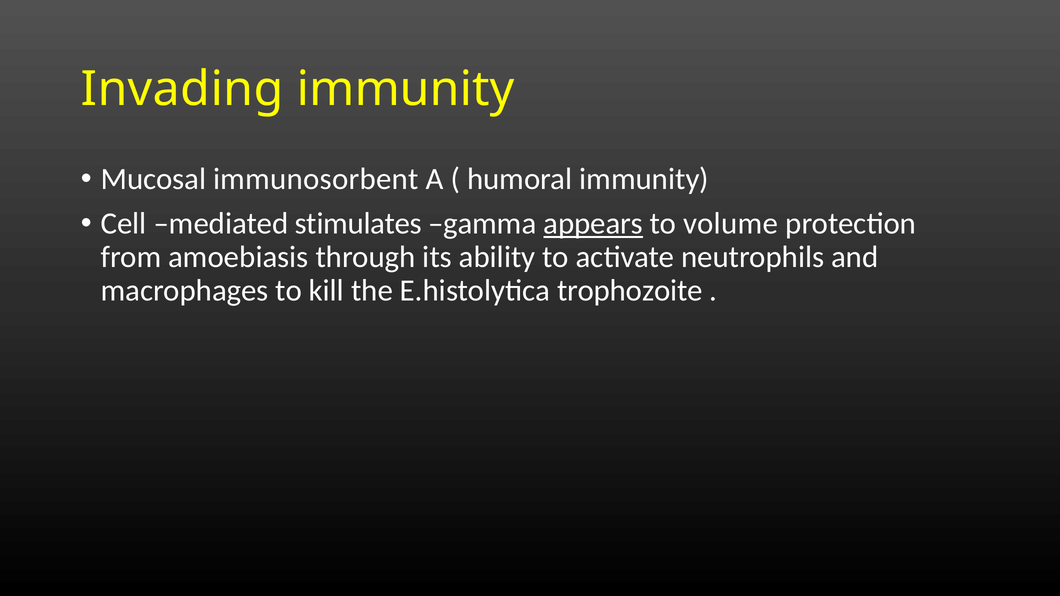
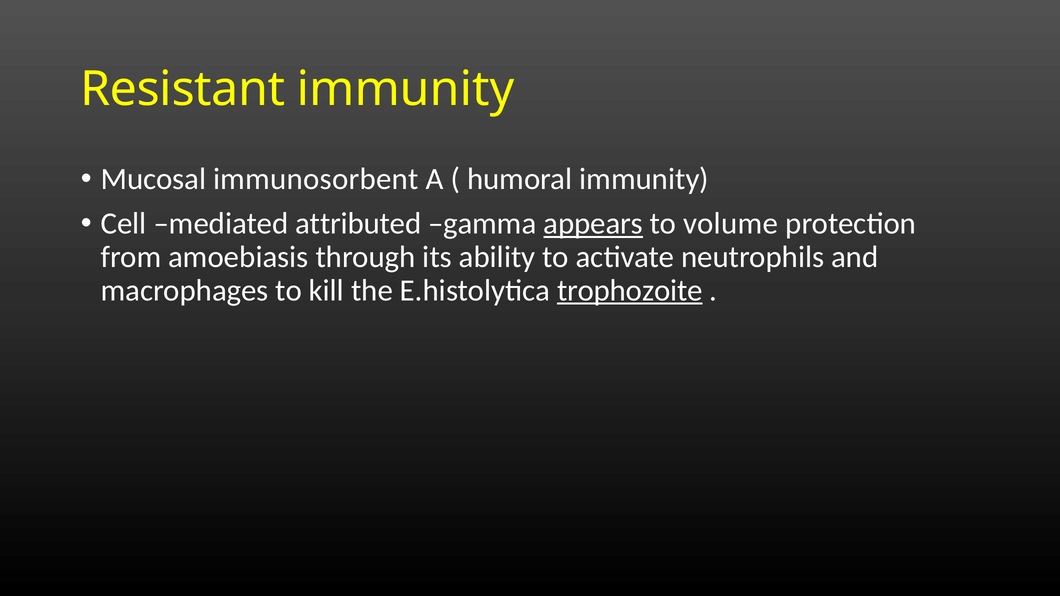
Invading: Invading -> Resistant
stimulates: stimulates -> attributed
trophozoite underline: none -> present
